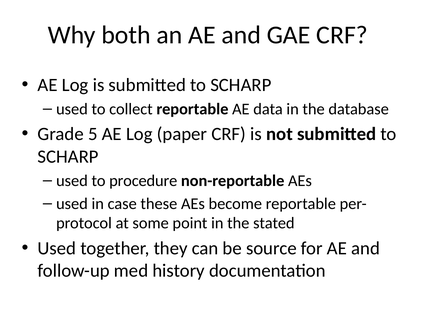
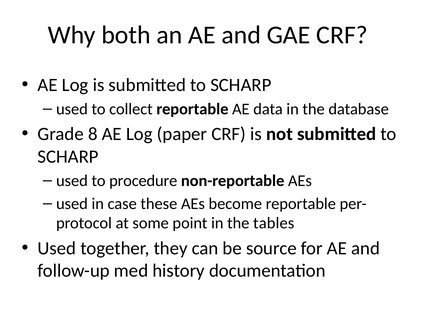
5: 5 -> 8
stated: stated -> tables
